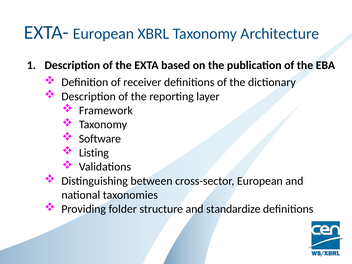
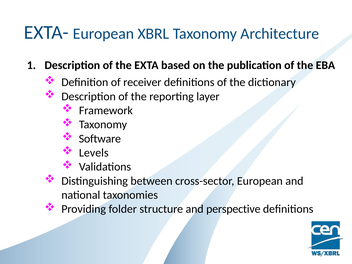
Listing: Listing -> Levels
standardize: standardize -> perspective
